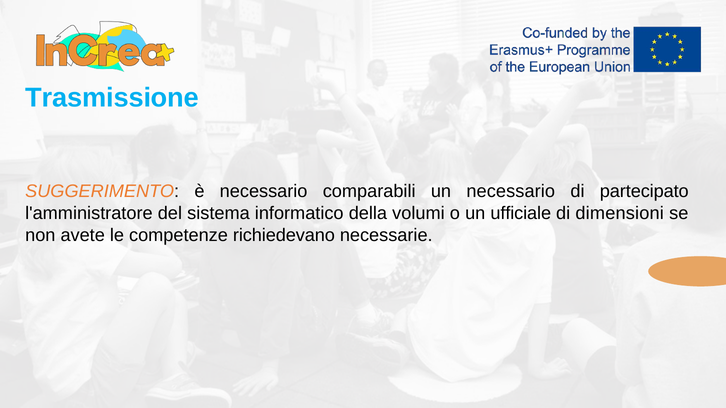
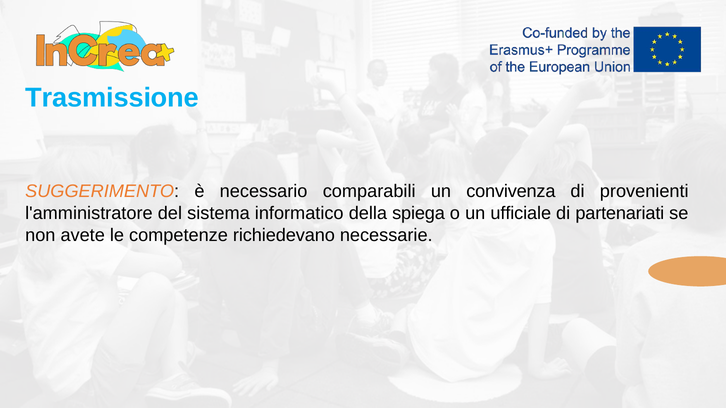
un necessario: necessario -> convivenza
partecipato: partecipato -> provenienti
volumi: volumi -> spiega
dimensioni: dimensioni -> partenariati
